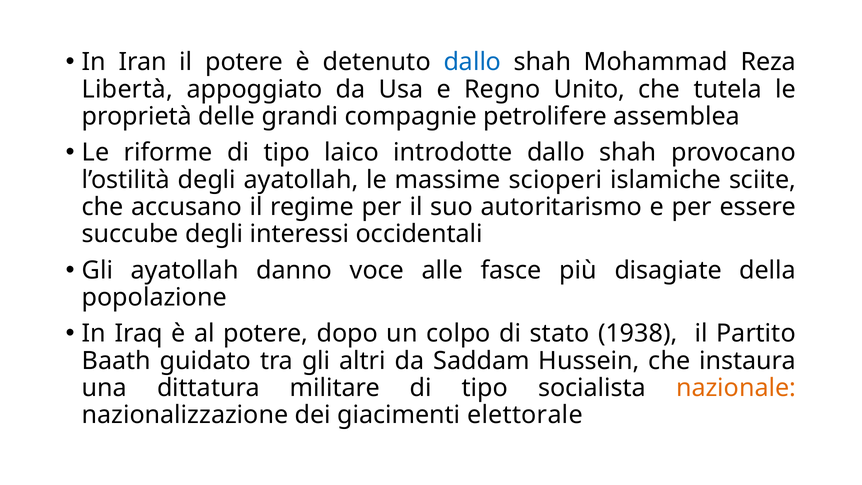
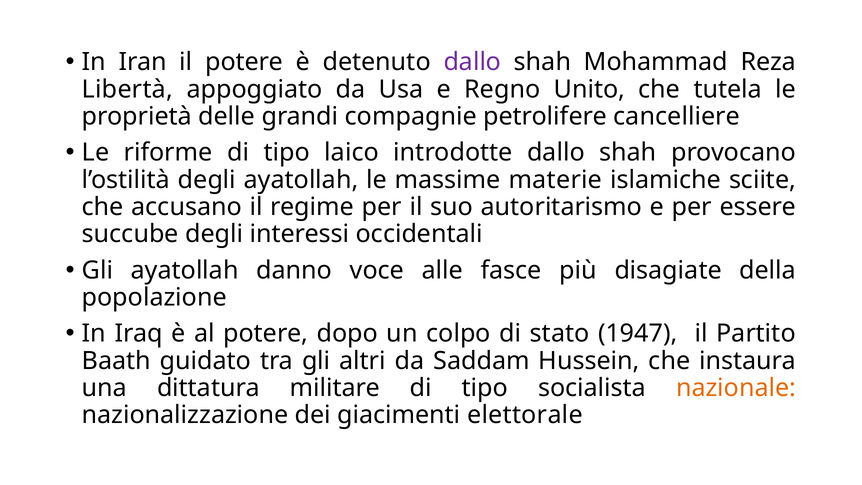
dallo at (472, 62) colour: blue -> purple
assemblea: assemblea -> cancelliere
scioperi: scioperi -> materie
1938: 1938 -> 1947
